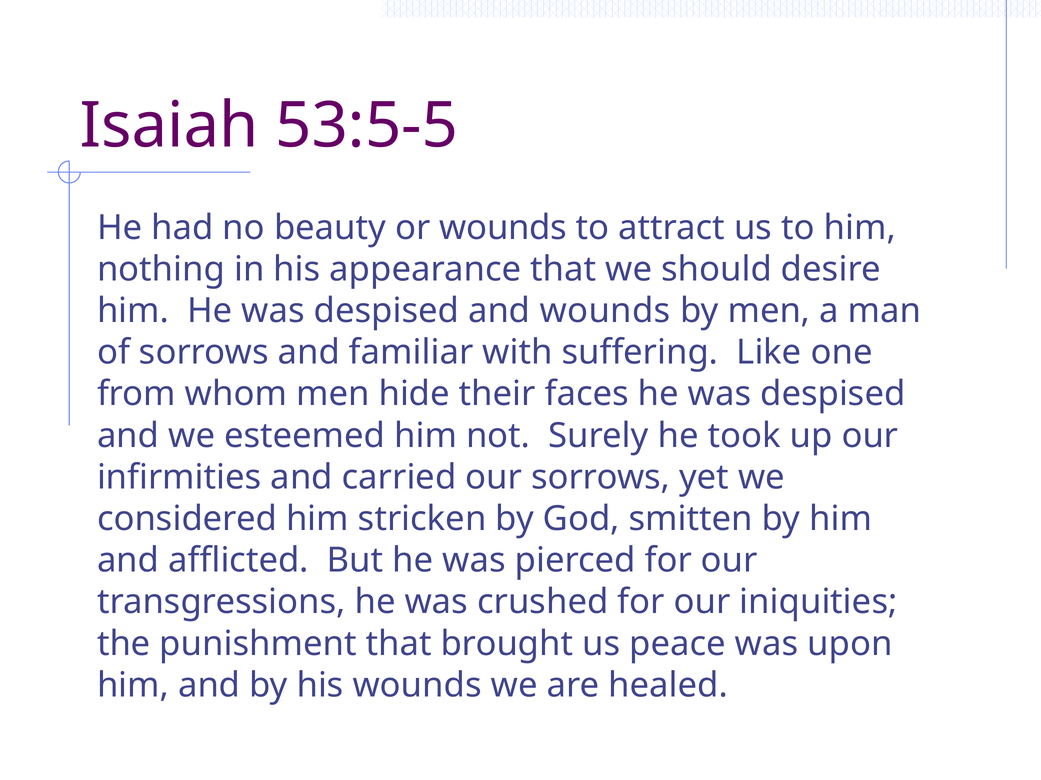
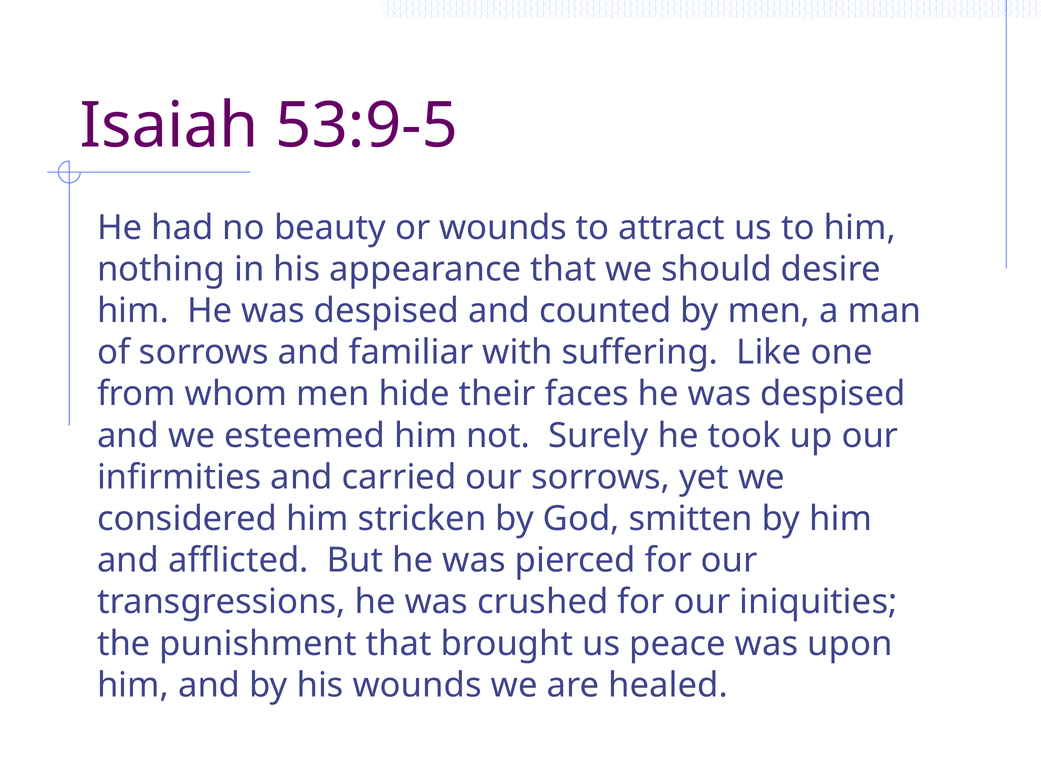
53:5-5: 53:5-5 -> 53:9-5
and wounds: wounds -> counted
